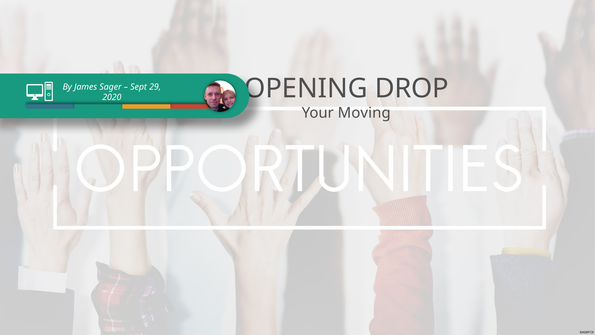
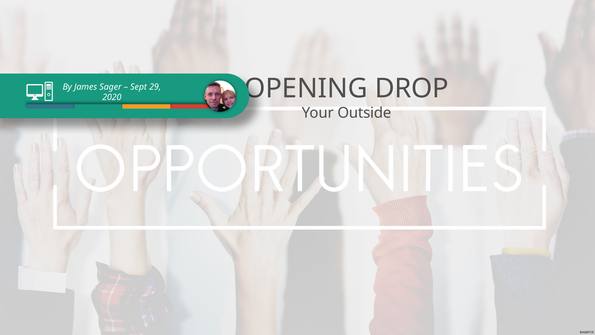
Moving: Moving -> Outside
